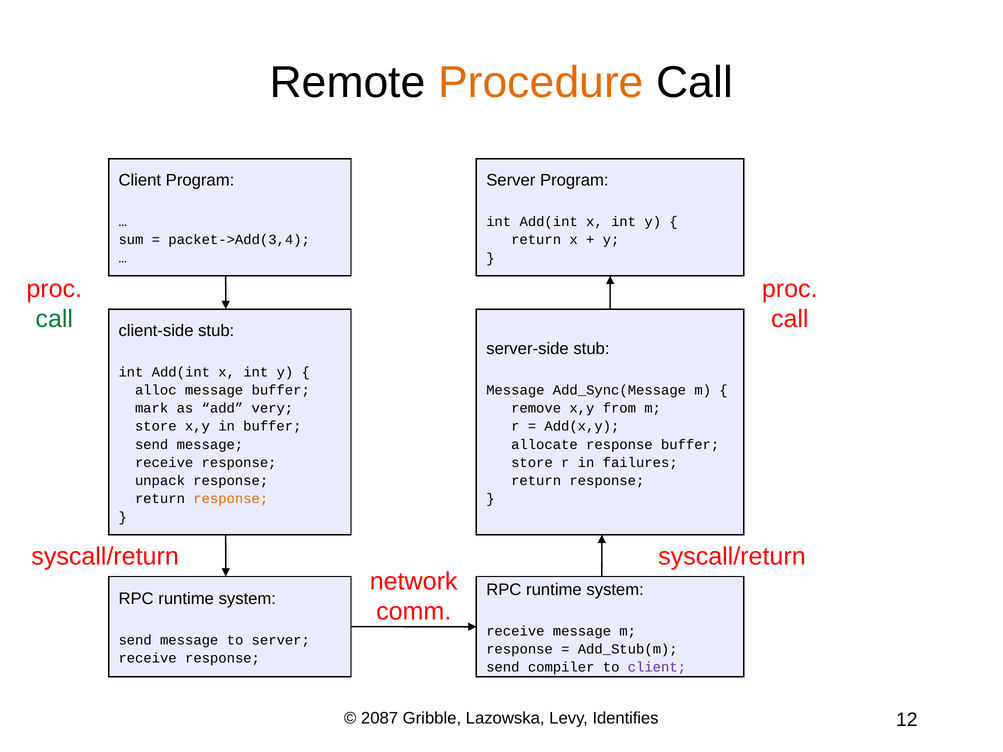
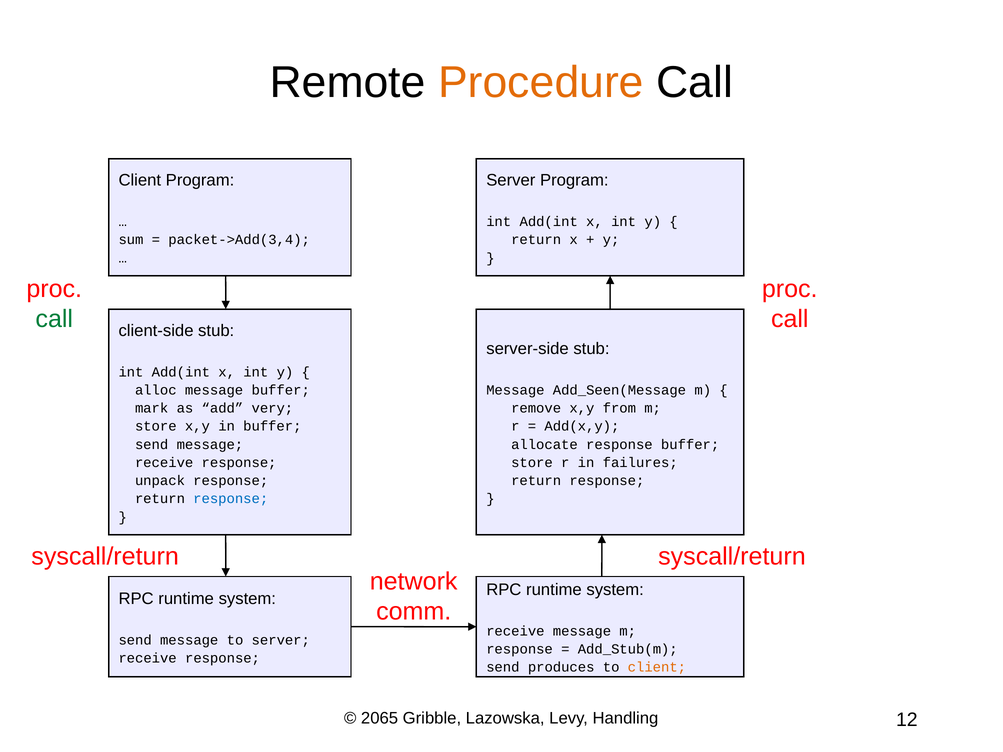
Add_Sync(Message: Add_Sync(Message -> Add_Seen(Message
response at (231, 499) colour: orange -> blue
compiler: compiler -> produces
client at (657, 667) colour: purple -> orange
2087: 2087 -> 2065
Identifies: Identifies -> Handling
